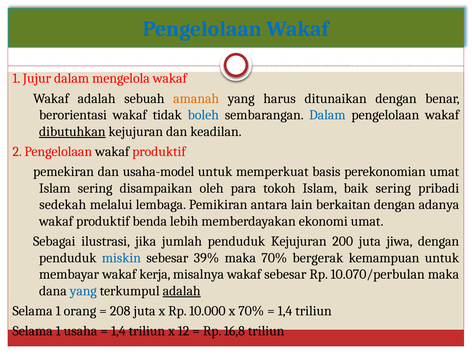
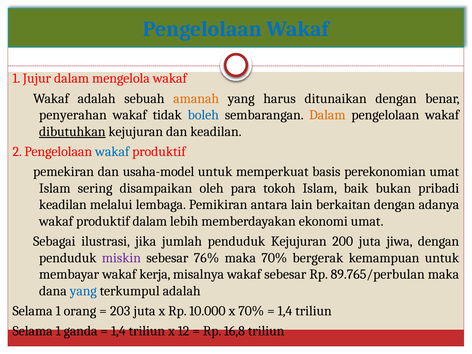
berorientasi: berorientasi -> penyerahan
Dalam at (327, 115) colour: blue -> orange
wakaf at (112, 152) colour: black -> blue
baik sering: sering -> bukan
sedekah at (63, 205): sedekah -> keadilan
produktif benda: benda -> dalam
miskin colour: blue -> purple
39%: 39% -> 76%
10.070/perbulan: 10.070/perbulan -> 89.765/perbulan
adalah at (182, 291) underline: present -> none
208: 208 -> 203
usaha: usaha -> ganda
